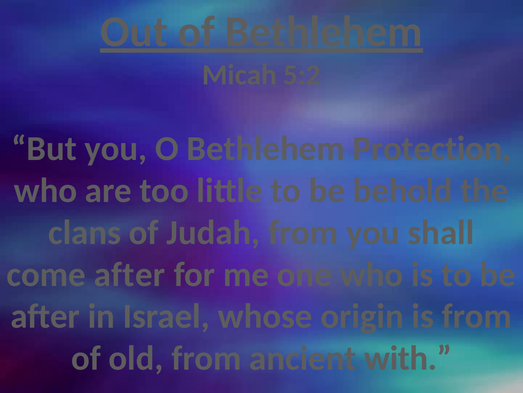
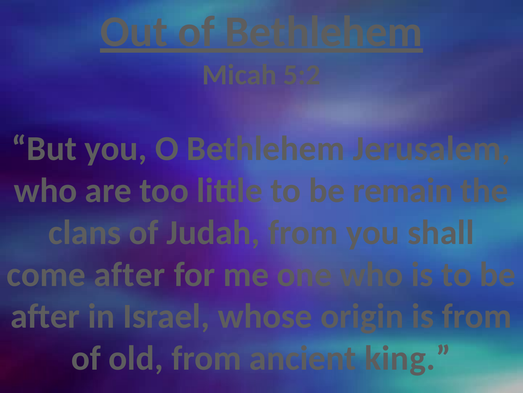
Protection: Protection -> Jerusalem
behold: behold -> remain
with: with -> king
